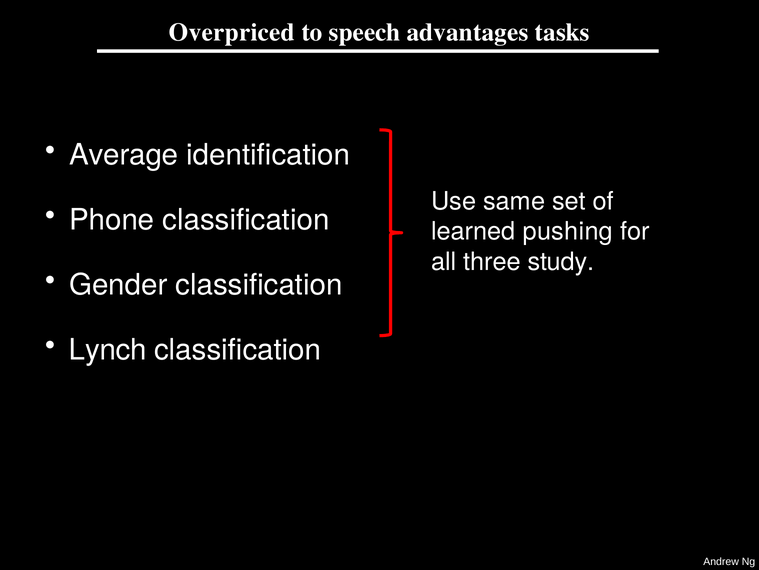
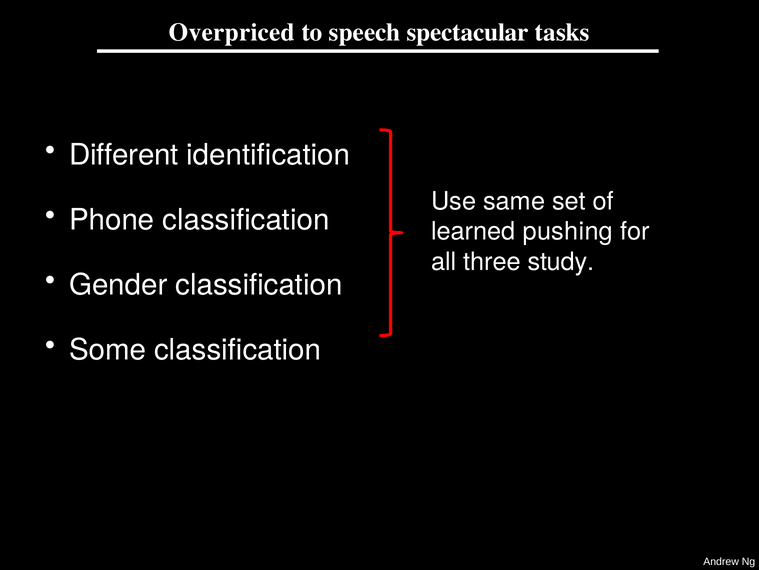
advantages: advantages -> spectacular
Average: Average -> Different
Lynch: Lynch -> Some
